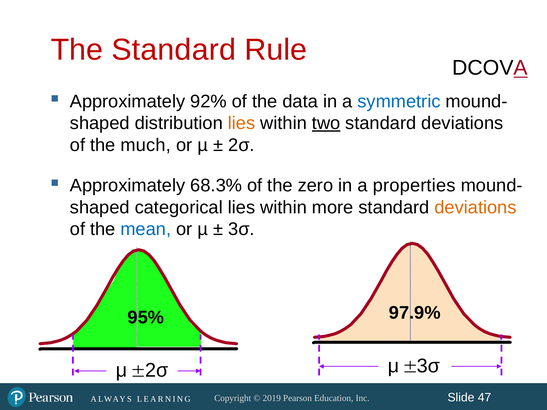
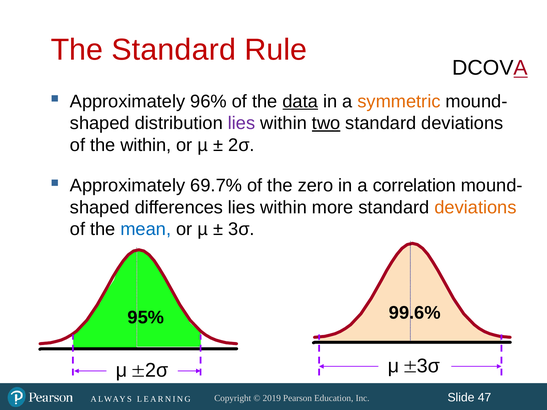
92%: 92% -> 96%
data underline: none -> present
symmetric colour: blue -> orange
lies at (242, 123) colour: orange -> purple
the much: much -> within
68.3%: 68.3% -> 69.7%
properties: properties -> correlation
categorical: categorical -> differences
97.9%: 97.9% -> 99.6%
